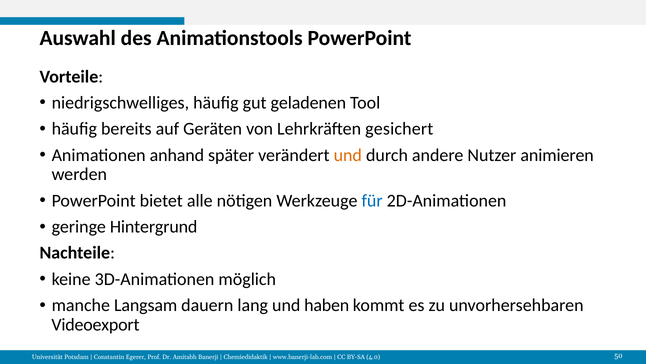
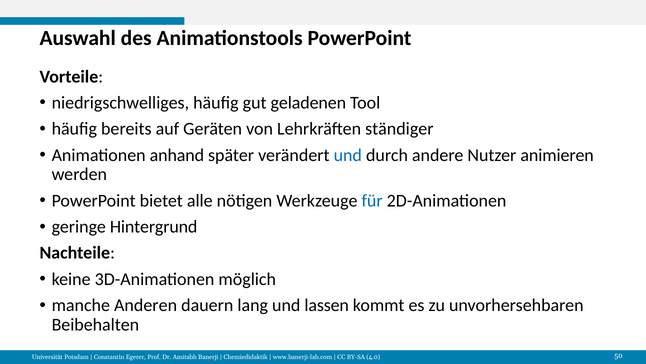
gesichert: gesichert -> ständiger
und at (348, 155) colour: orange -> blue
Langsam: Langsam -> Anderen
haben: haben -> lassen
Videoexport: Videoexport -> Beibehalten
